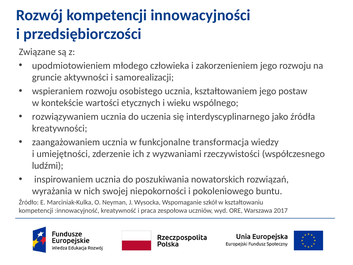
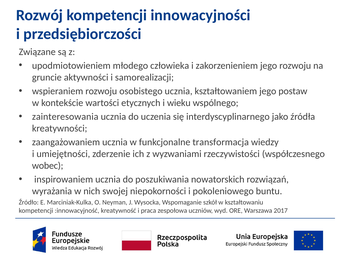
rozwiązywaniem: rozwiązywaniem -> zainteresowania
ludźmi: ludźmi -> wobec
